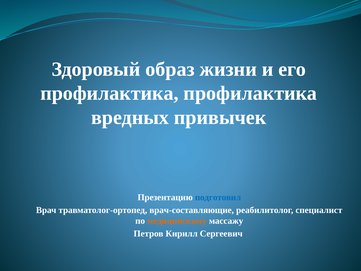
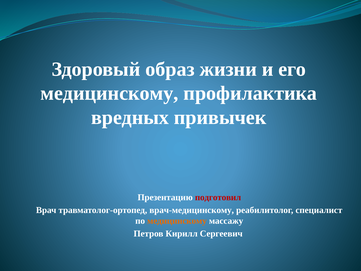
профилактика at (109, 93): профилактика -> медицинскому
подготовил colour: blue -> red
врач-составляющие: врач-составляющие -> врач-медицинскому
